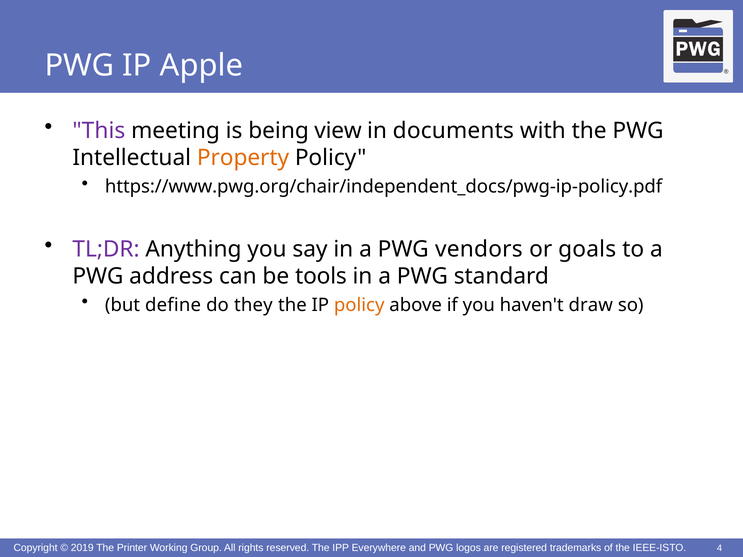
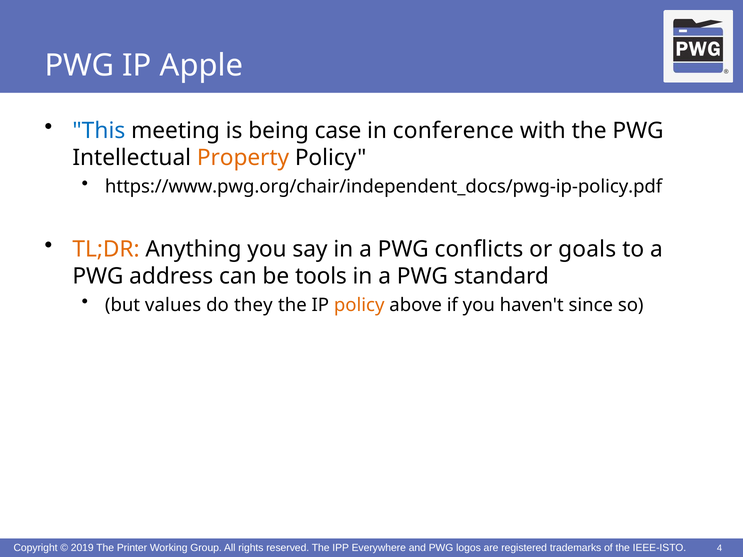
This colour: purple -> blue
view: view -> case
documents: documents -> conference
TL;DR colour: purple -> orange
vendors: vendors -> conflicts
define: define -> values
draw: draw -> since
